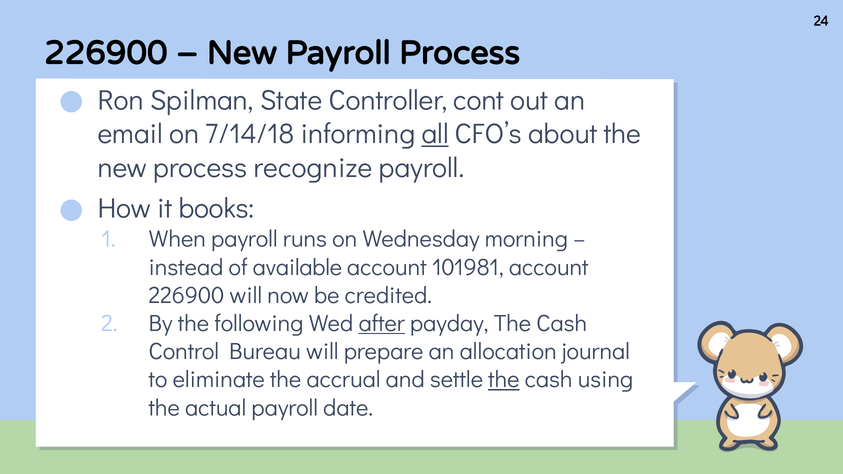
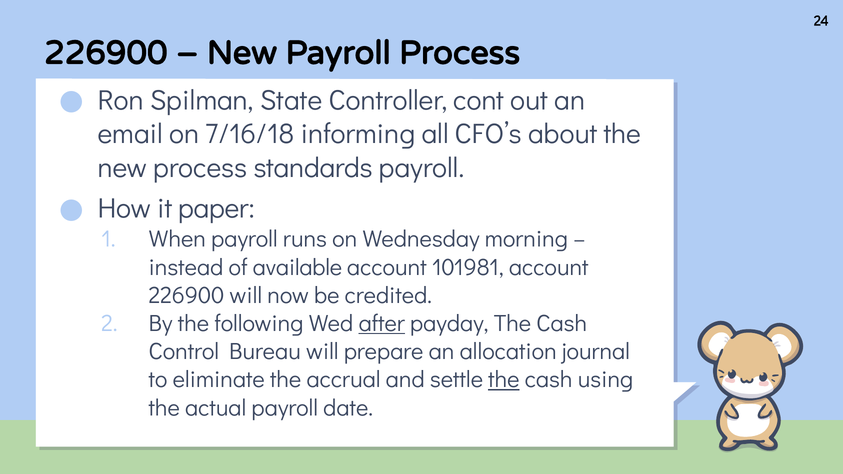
7/14/18: 7/14/18 -> 7/16/18
all underline: present -> none
recognize: recognize -> standards
books: books -> paper
